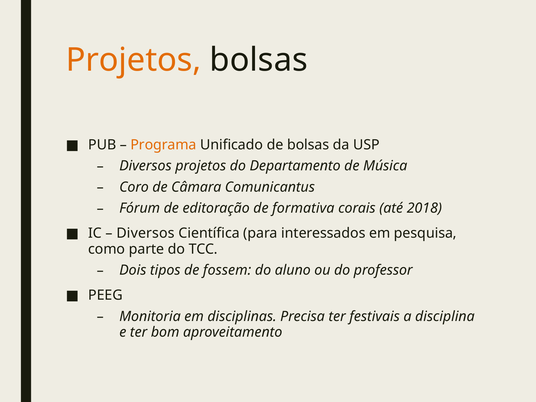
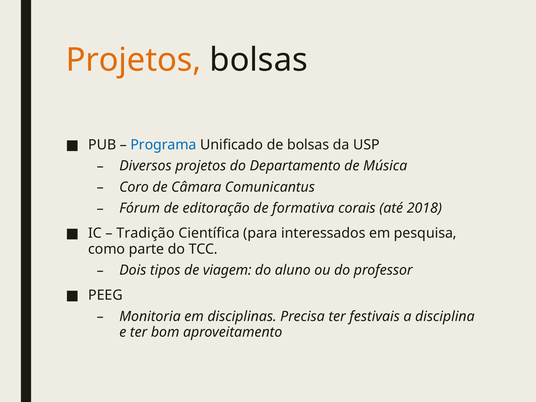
Programa colour: orange -> blue
Diversos at (145, 233): Diversos -> Tradição
fossem: fossem -> viagem
